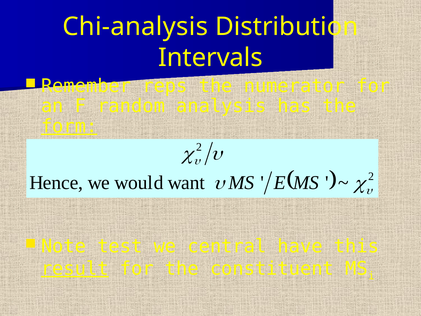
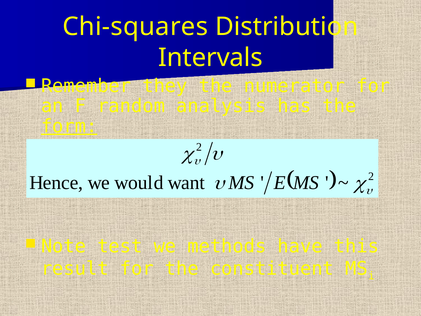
Chi-analysis: Chi-analysis -> Chi-squares
reps: reps -> they
central: central -> methods
result underline: present -> none
